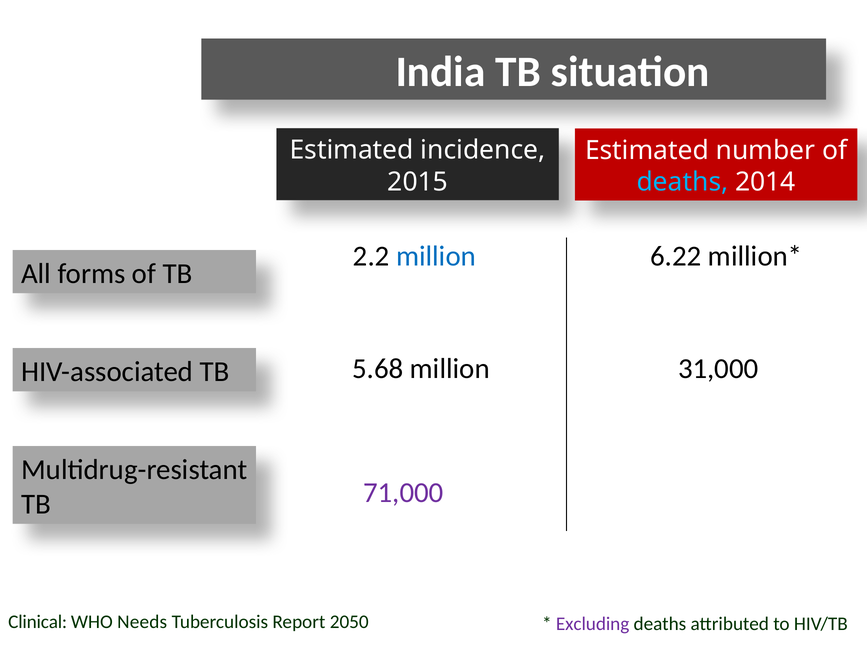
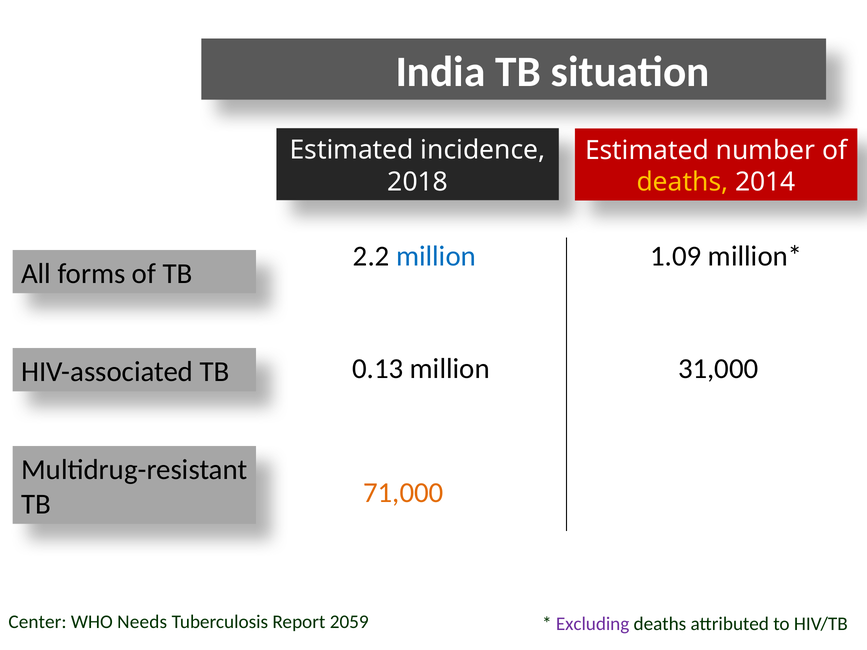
2015: 2015 -> 2018
deaths at (683, 182) colour: light blue -> yellow
6.22: 6.22 -> 1.09
5.68: 5.68 -> 0.13
71,000 colour: purple -> orange
Clinical: Clinical -> Center
2050: 2050 -> 2059
